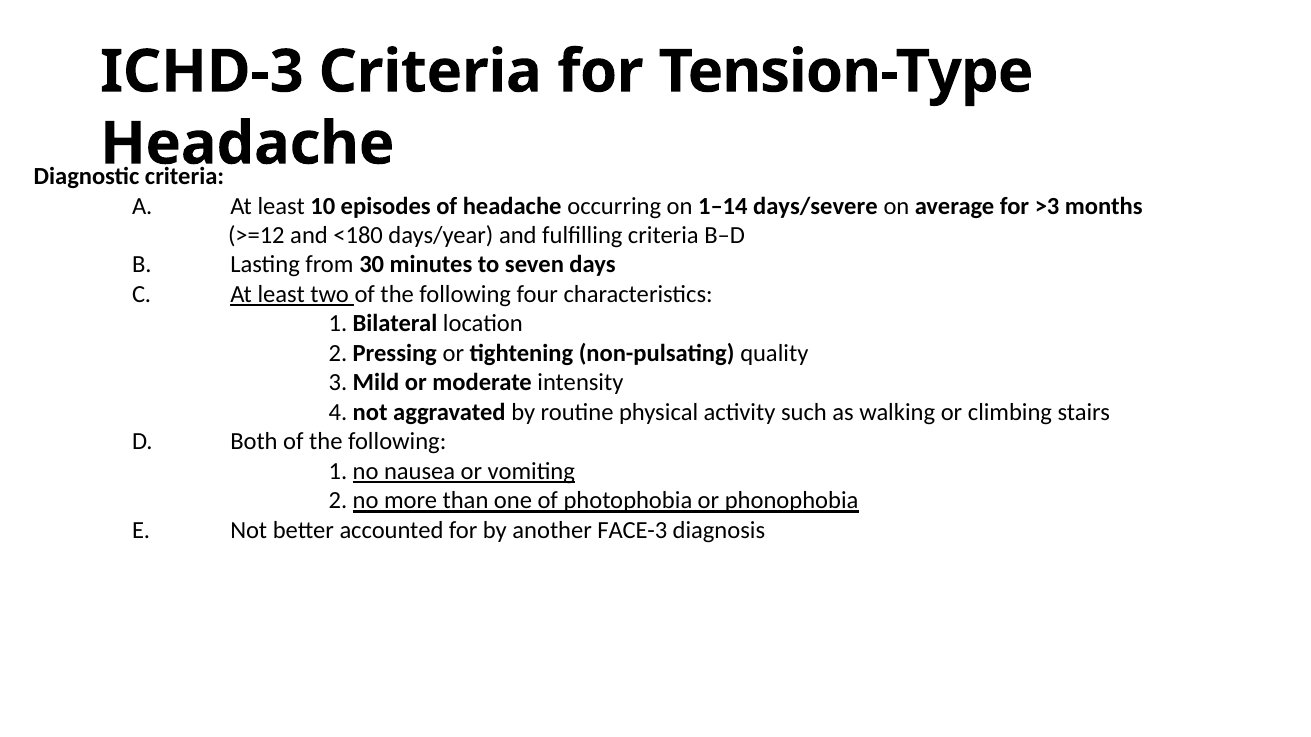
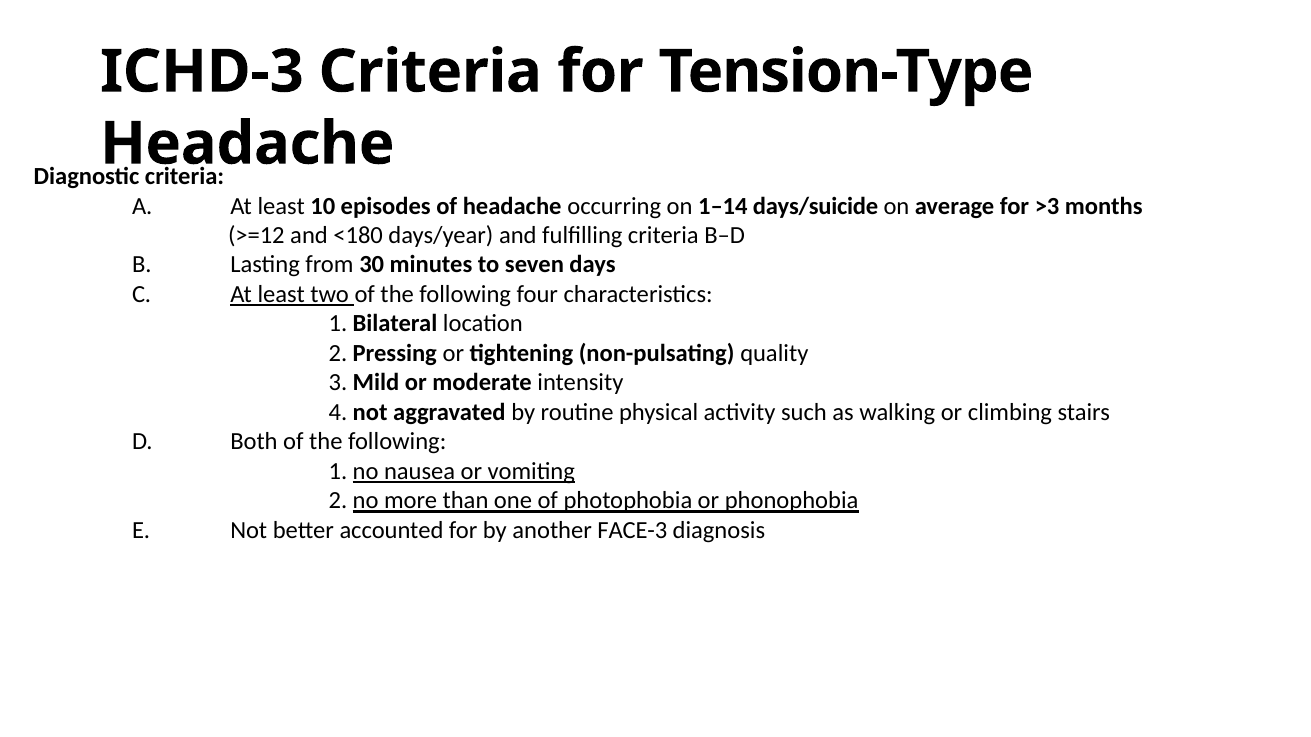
days/severe: days/severe -> days/suicide
